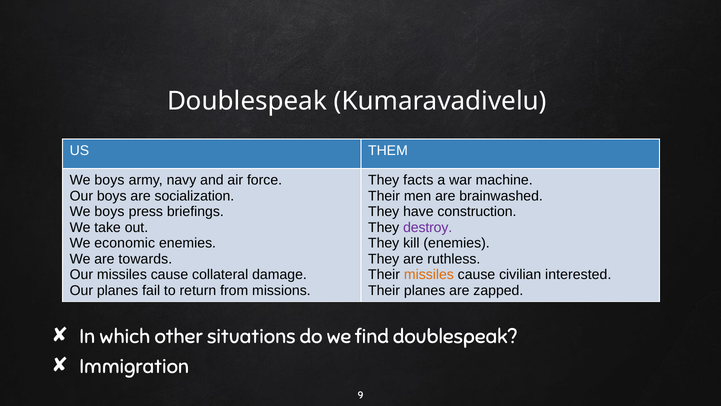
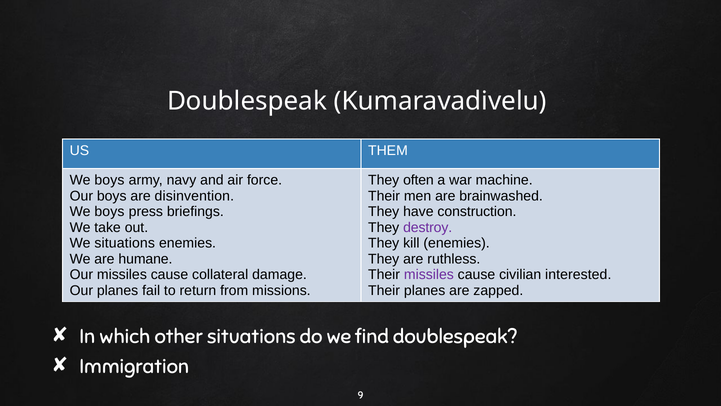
facts: facts -> often
socialization: socialization -> disinvention
We economic: economic -> situations
towards: towards -> humane
missiles at (429, 274) colour: orange -> purple
